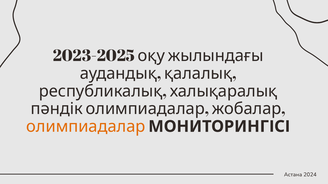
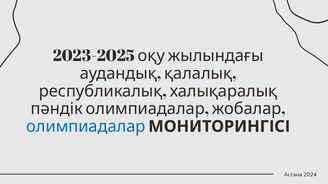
олимпиадалар colour: orange -> blue
